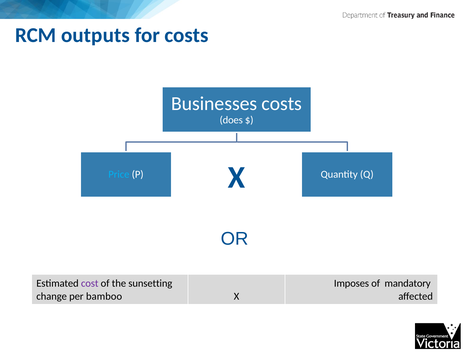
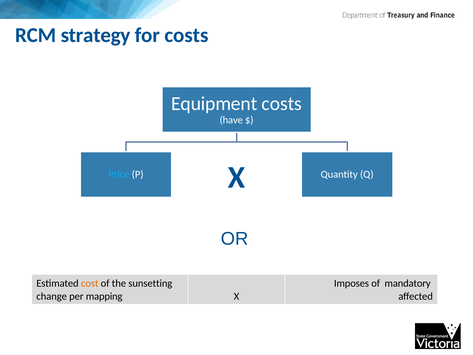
outputs: outputs -> strategy
Businesses: Businesses -> Equipment
does: does -> have
cost colour: purple -> orange
bamboo: bamboo -> mapping
